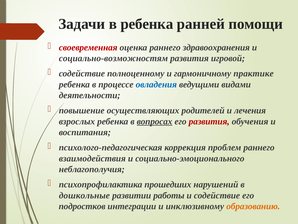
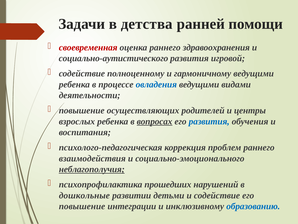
в ребенка: ребенка -> детства
социально-возможностям: социально-возможностям -> социально-аутистического
гармоничному практике: практике -> ведущими
лечения: лечения -> центры
развития at (209, 121) colour: red -> blue
неблагополучия underline: none -> present
работы: работы -> детьми
подростков at (82, 206): подростков -> повышение
образованию colour: orange -> blue
